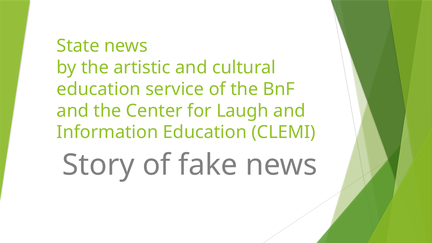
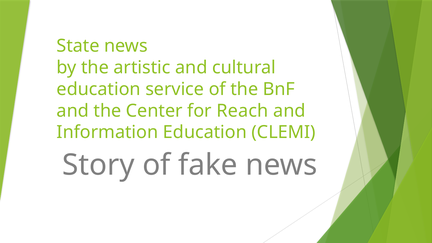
Laugh: Laugh -> Reach
